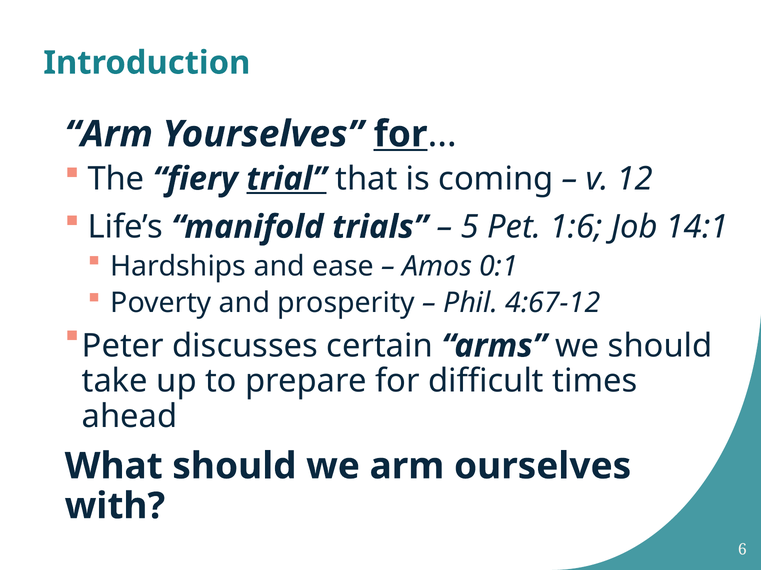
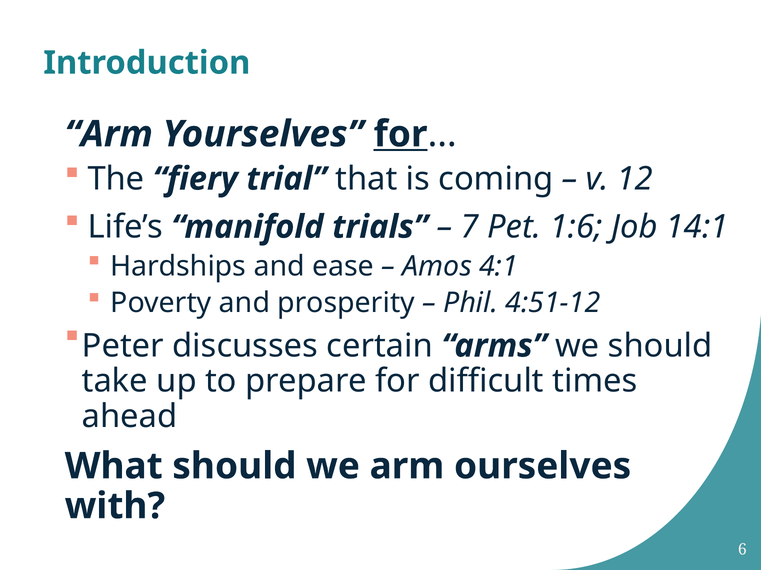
trial underline: present -> none
5: 5 -> 7
0:1: 0:1 -> 4:1
4:67-12: 4:67-12 -> 4:51-12
